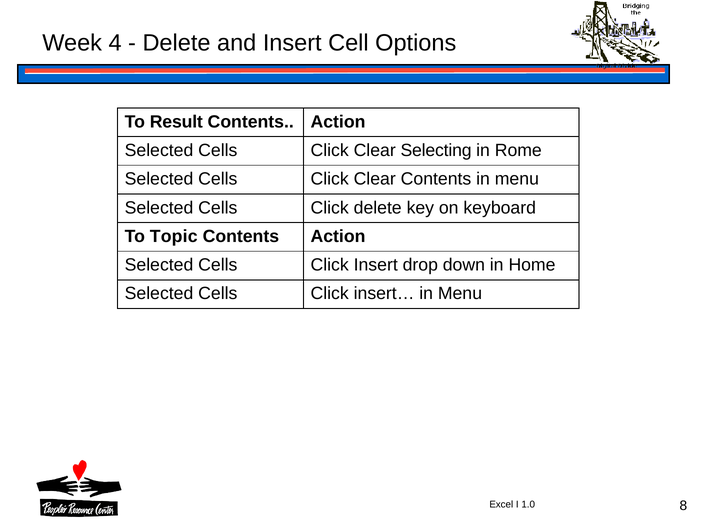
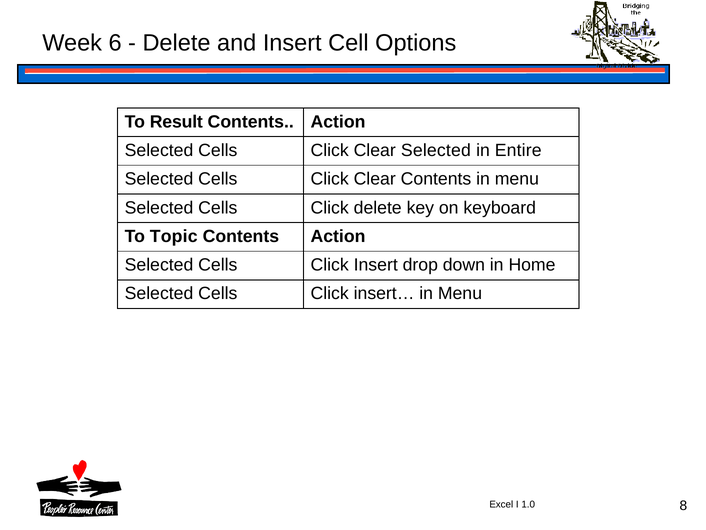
4: 4 -> 6
Clear Selecting: Selecting -> Selected
Rome: Rome -> Entire
